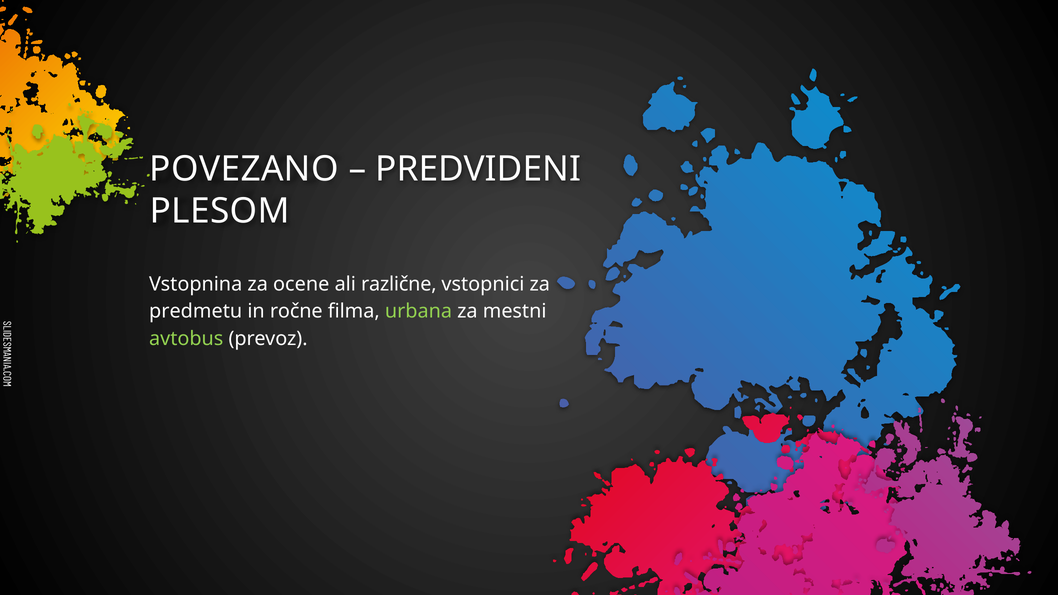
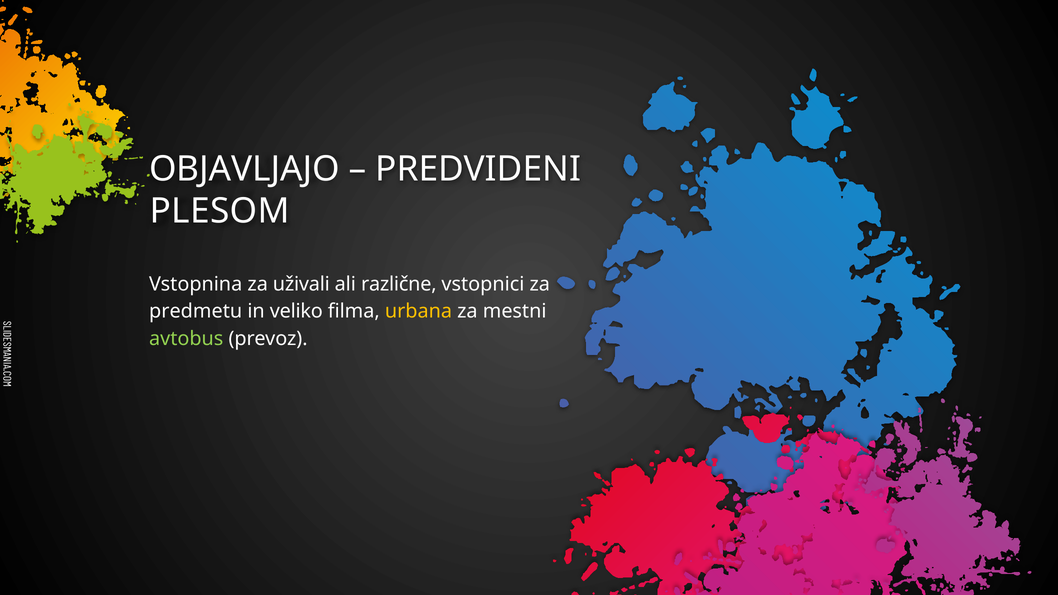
POVEZANO: POVEZANO -> OBJAVLJAJO
ocene: ocene -> uživali
ročne: ročne -> veliko
urbana colour: light green -> yellow
